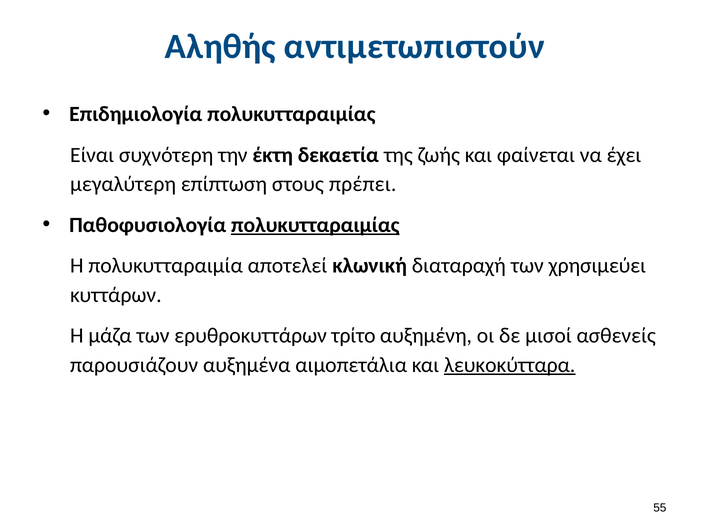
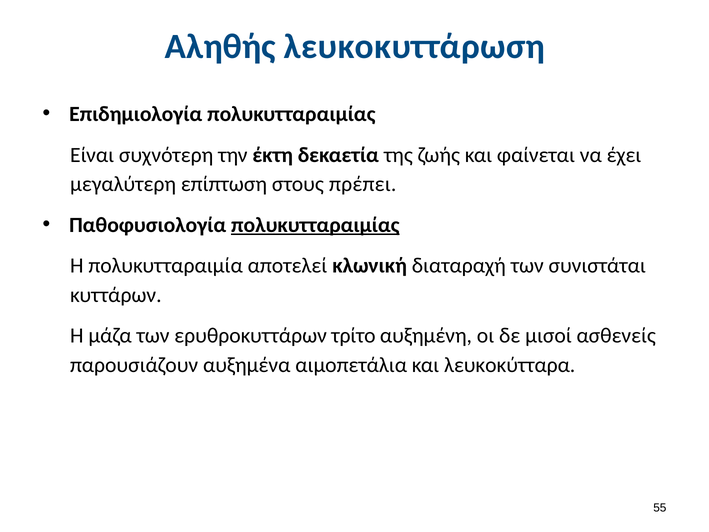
αντιμετωπιστούν: αντιμετωπιστούν -> λευκοκυττάρωση
χρησιμεύει: χρησιμεύει -> συνιστάται
λευκοκύτταρα underline: present -> none
